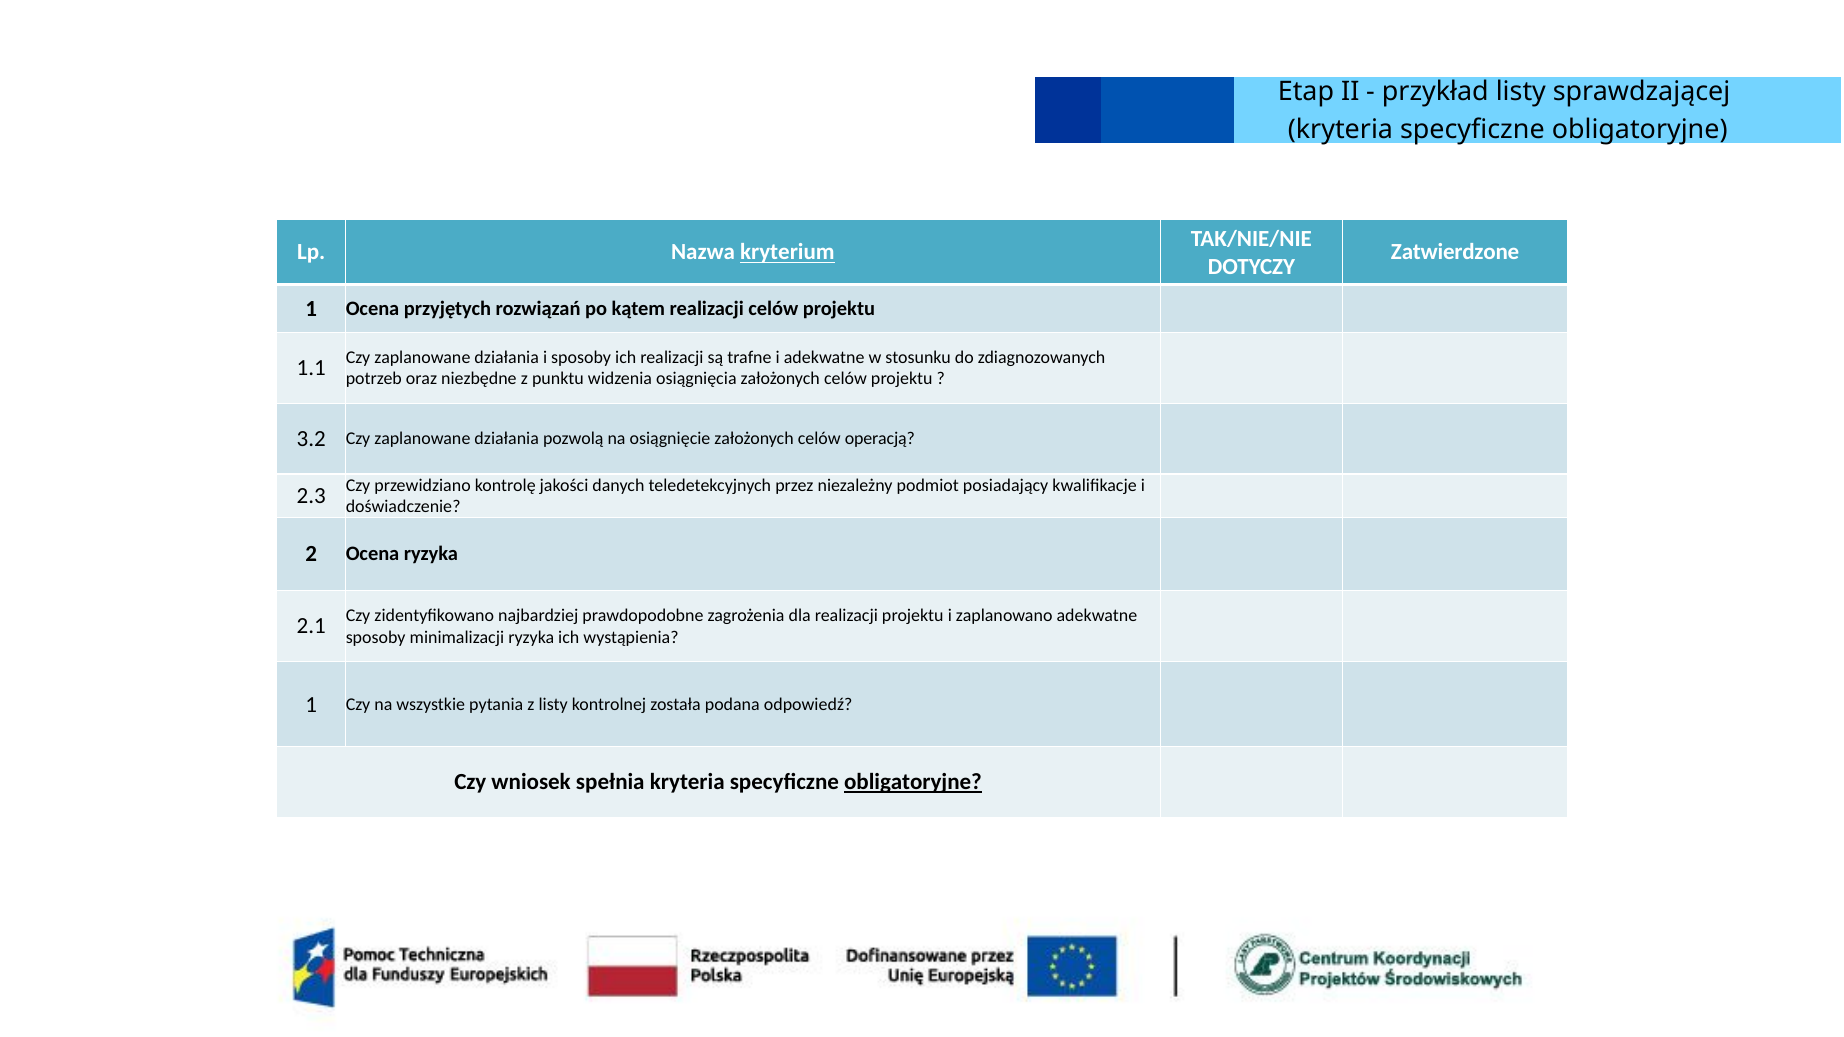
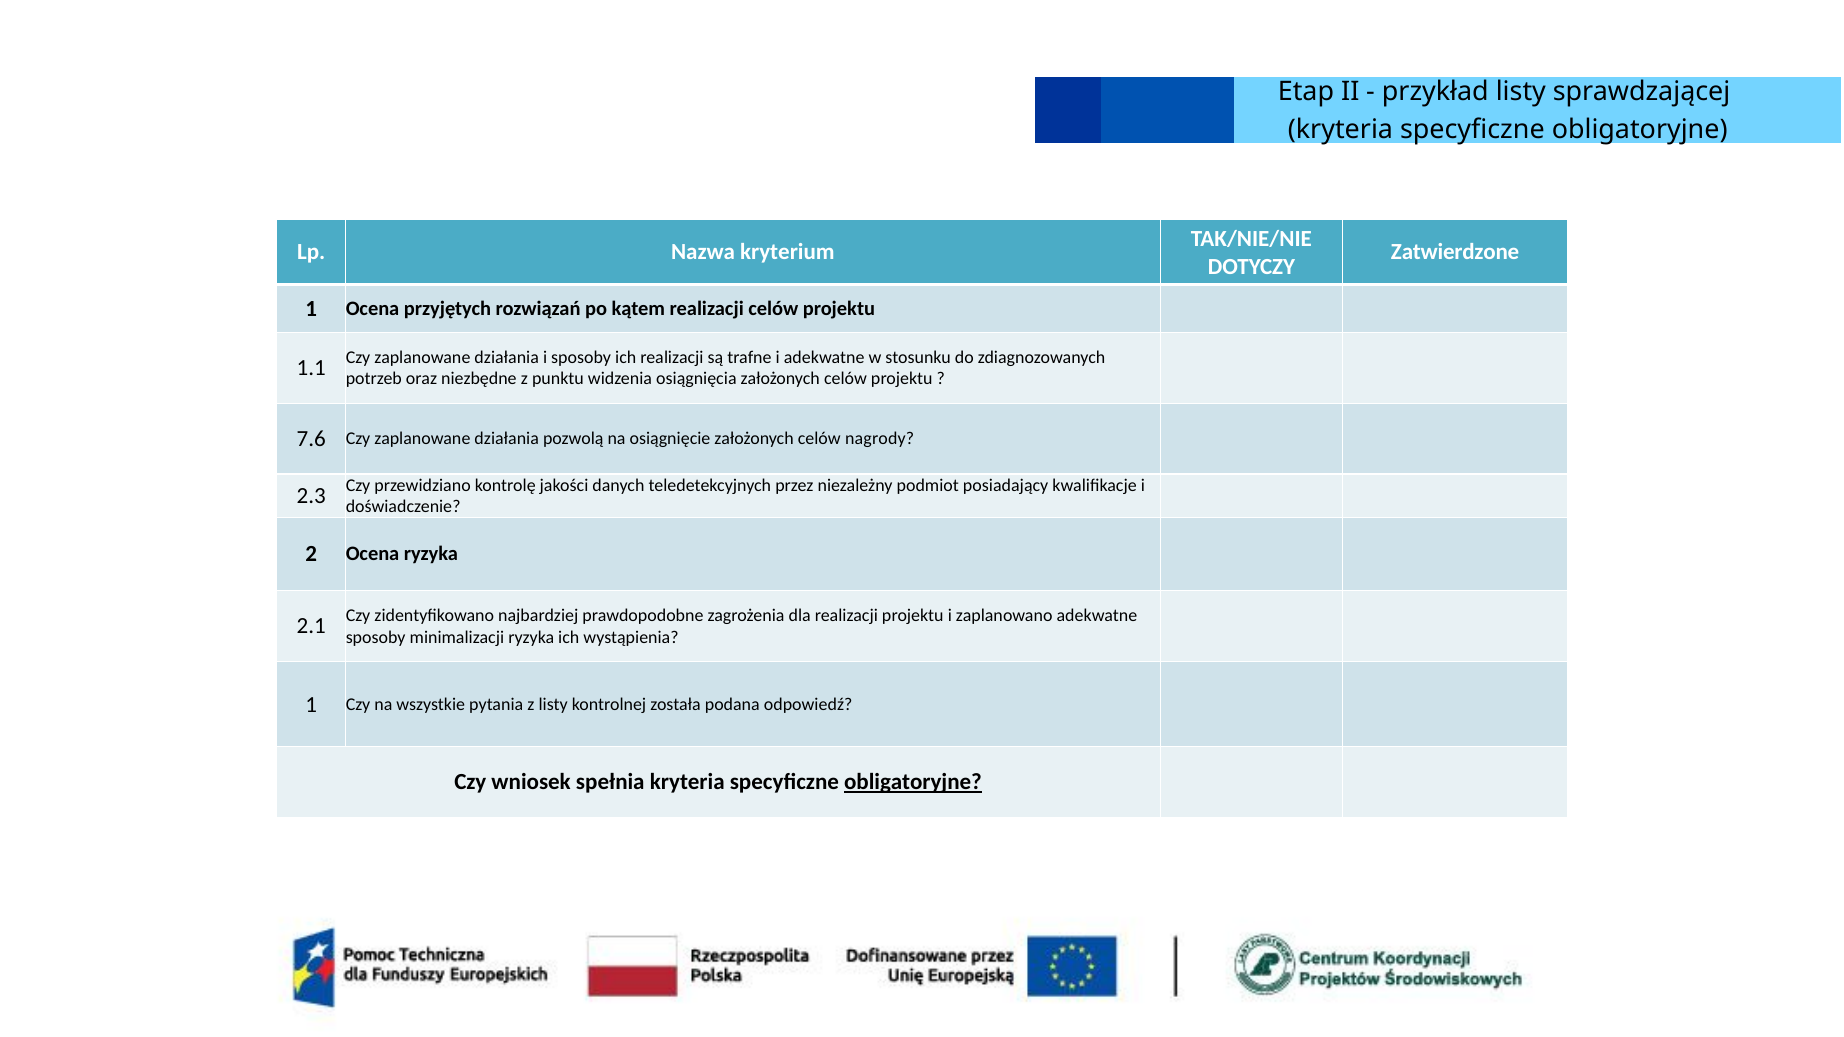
kryterium underline: present -> none
3.2: 3.2 -> 7.6
operacją: operacją -> nagrody
